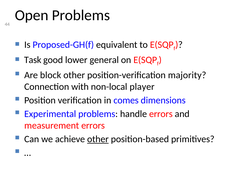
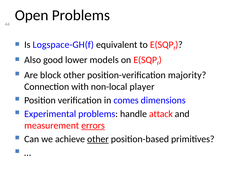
Proposed-GH(f: Proposed-GH(f -> Logspace-GH(f
Task: Task -> Also
general: general -> models
handle errors: errors -> attack
errors at (93, 125) underline: none -> present
